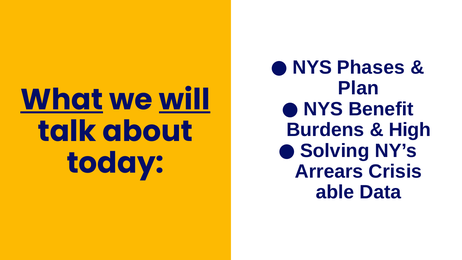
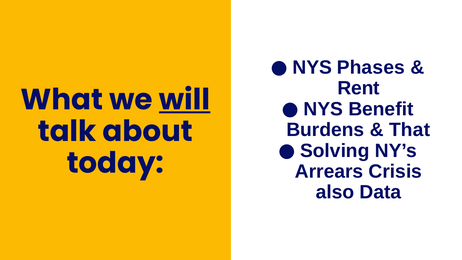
Plan: Plan -> Rent
What underline: present -> none
High: High -> That
able: able -> also
